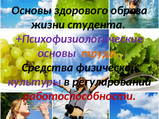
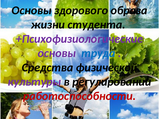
труда colour: orange -> blue
